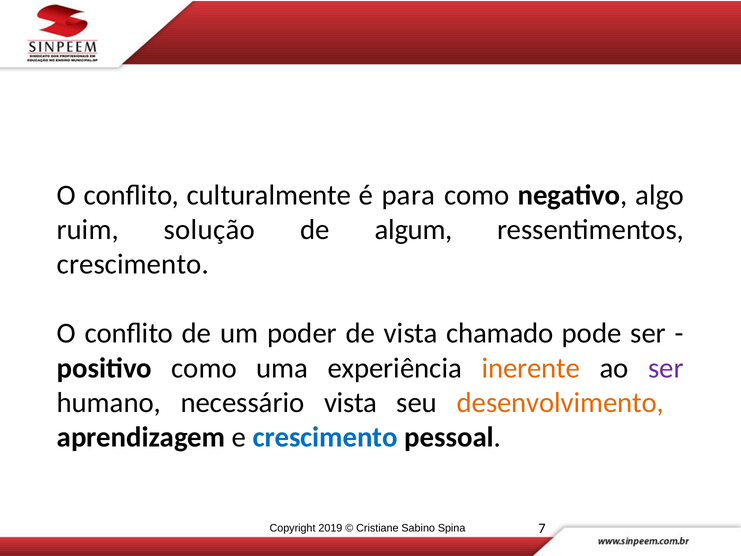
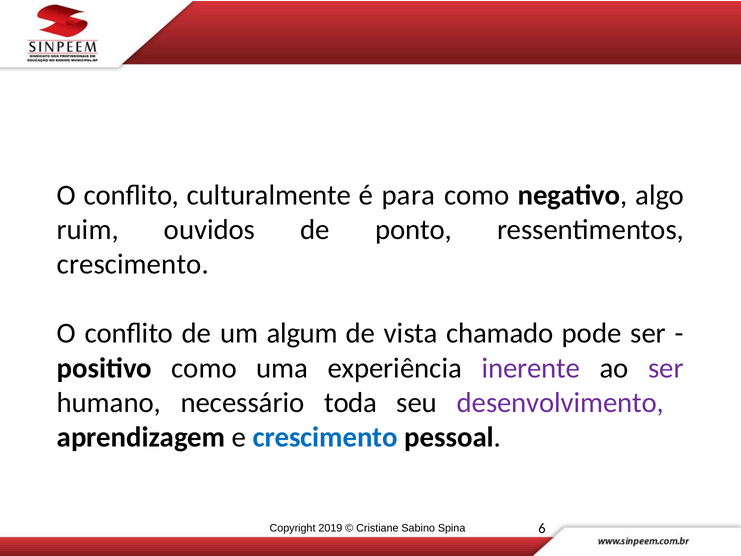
solução: solução -> ouvidos
algum: algum -> ponto
poder: poder -> algum
inerente colour: orange -> purple
necessário vista: vista -> toda
desenvolvimento colour: orange -> purple
7: 7 -> 6
